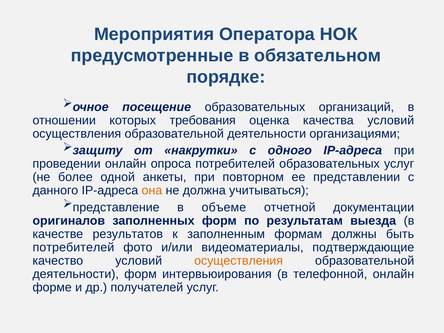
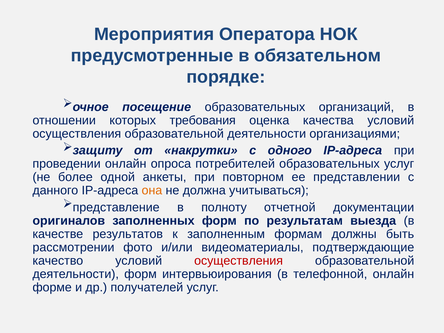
объеме: объеме -> полноту
потребителей at (73, 247): потребителей -> рассмотрении
осуществления at (239, 261) colour: orange -> red
